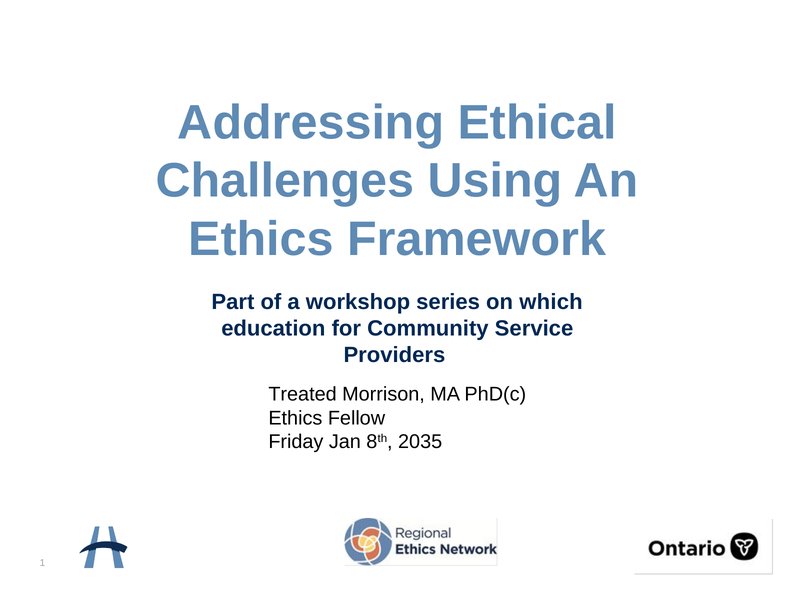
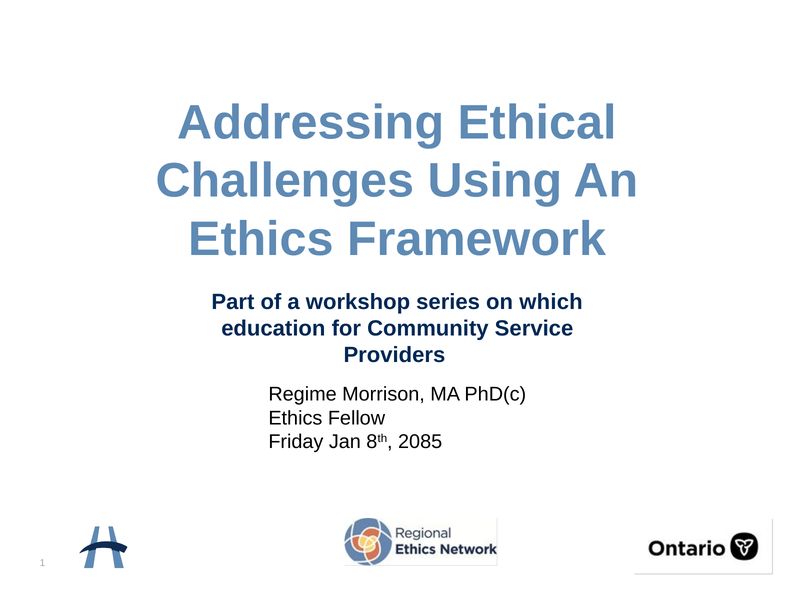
Treated: Treated -> Regime
2035: 2035 -> 2085
